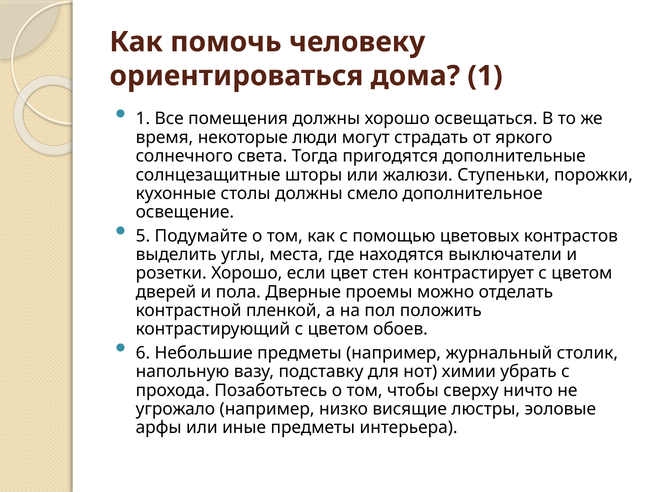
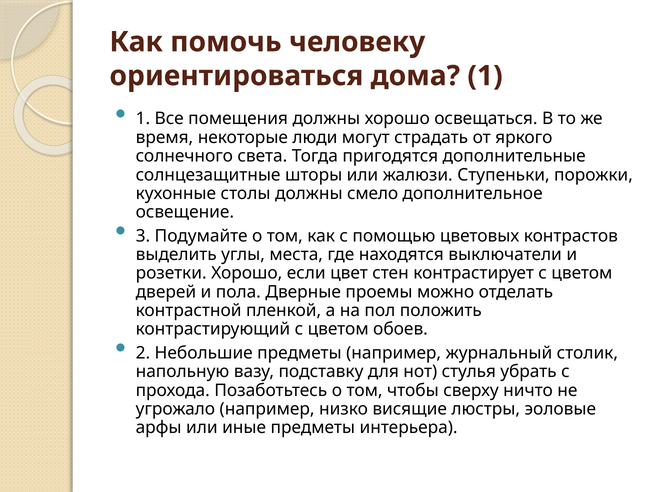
5: 5 -> 3
6: 6 -> 2
химии: химии -> стулья
